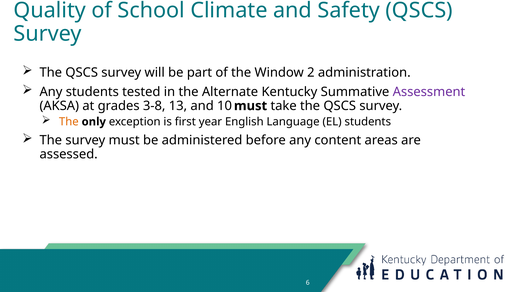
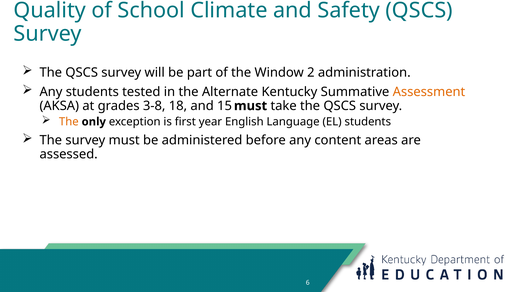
Assessment colour: purple -> orange
13: 13 -> 18
10: 10 -> 15
